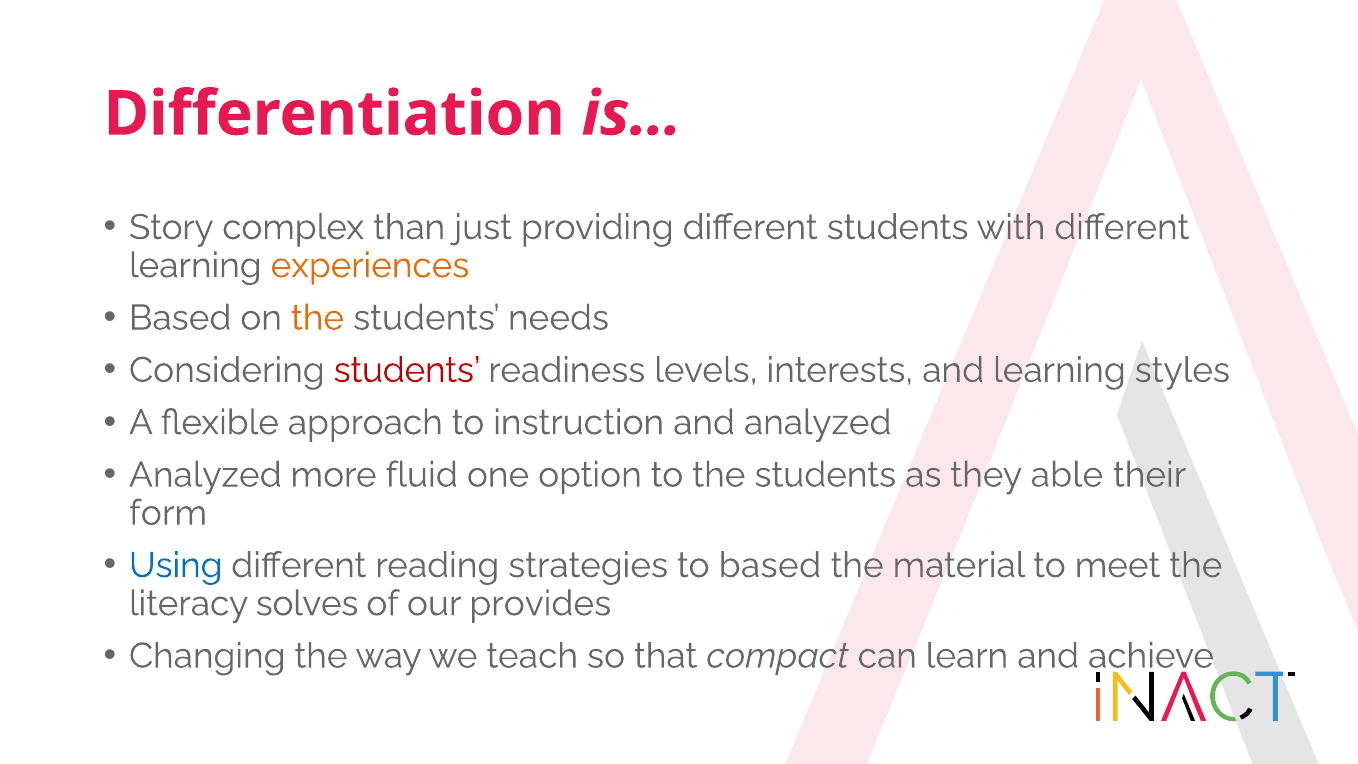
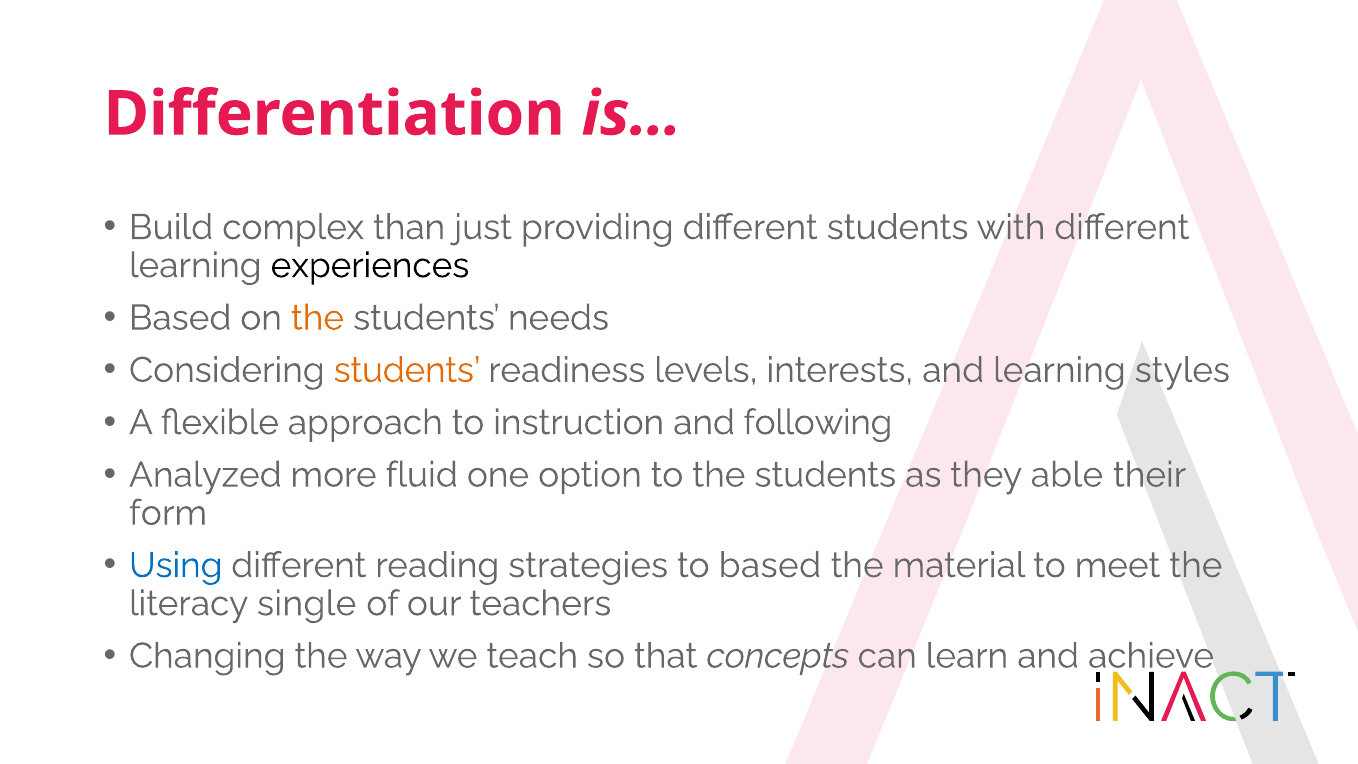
Story: Story -> Build
experiences colour: orange -> black
students at (407, 370) colour: red -> orange
and analyzed: analyzed -> following
solves: solves -> single
provides: provides -> teachers
compact: compact -> concepts
